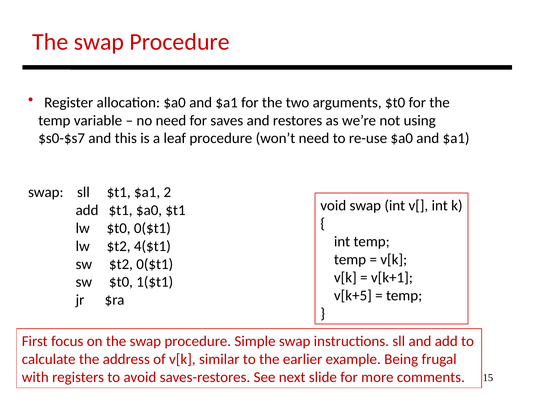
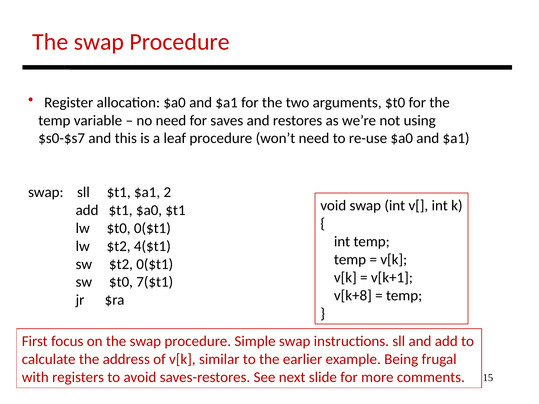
1($t1: 1($t1 -> 7($t1
v[k+5: v[k+5 -> v[k+8
